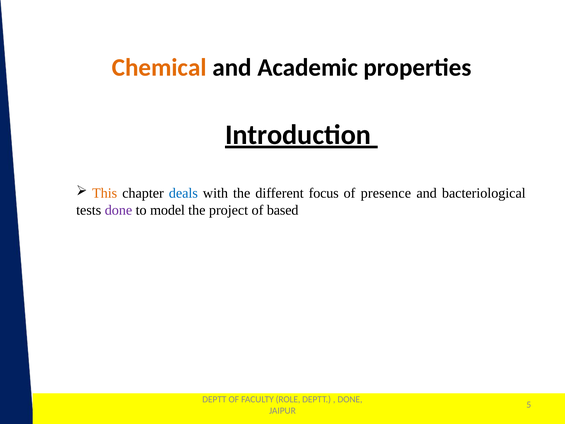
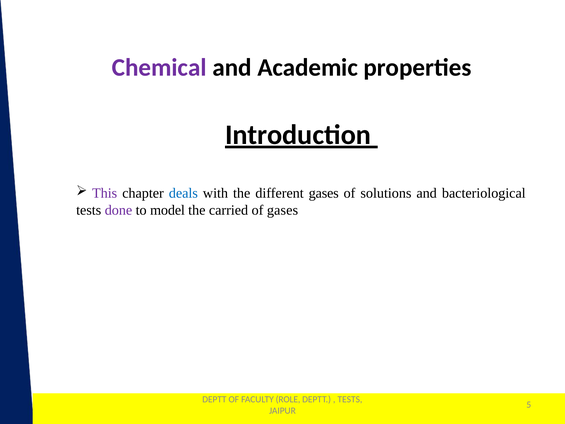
Chemical colour: orange -> purple
This colour: orange -> purple
different focus: focus -> gases
presence: presence -> solutions
project: project -> carried
of based: based -> gases
DONE at (350, 399): DONE -> TESTS
